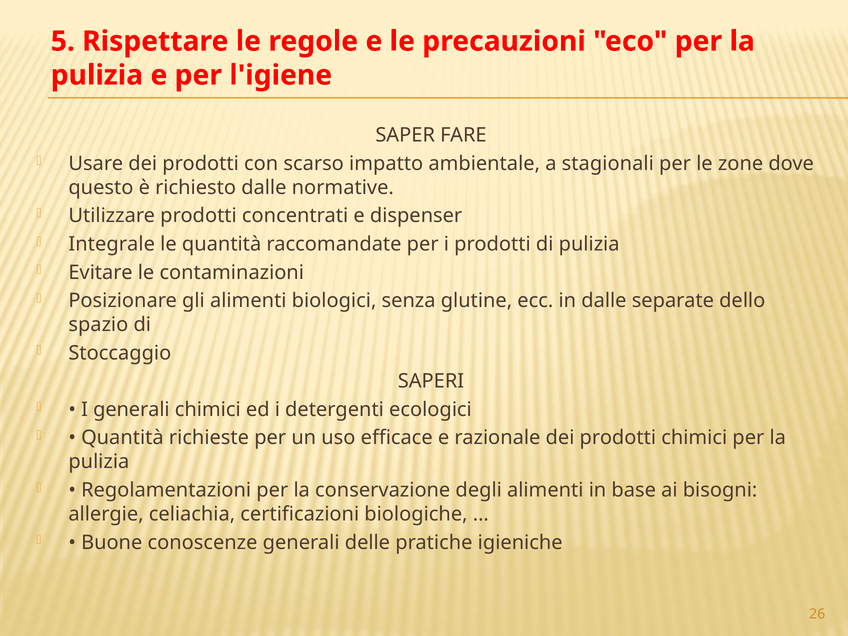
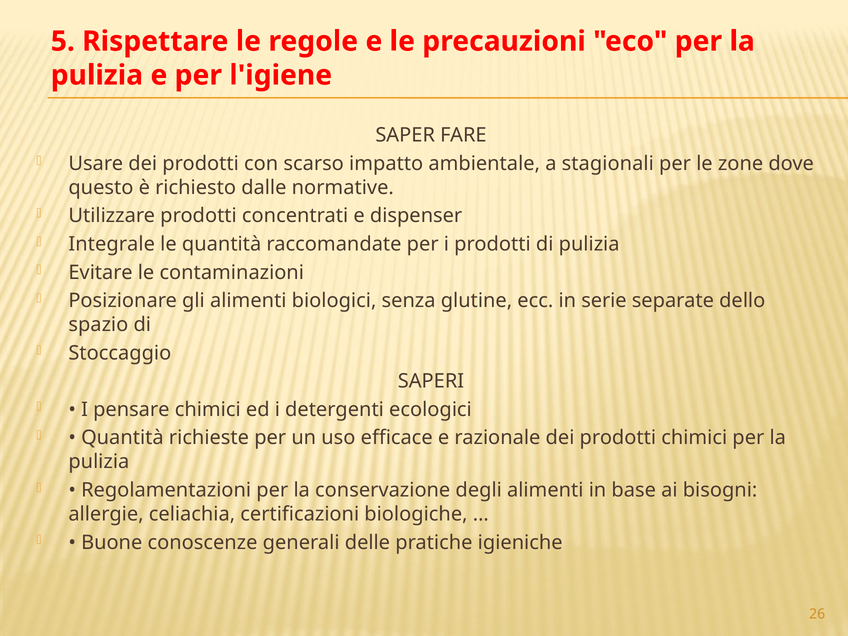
in dalle: dalle -> serie
I generali: generali -> pensare
